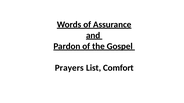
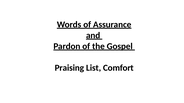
Prayers: Prayers -> Praising
